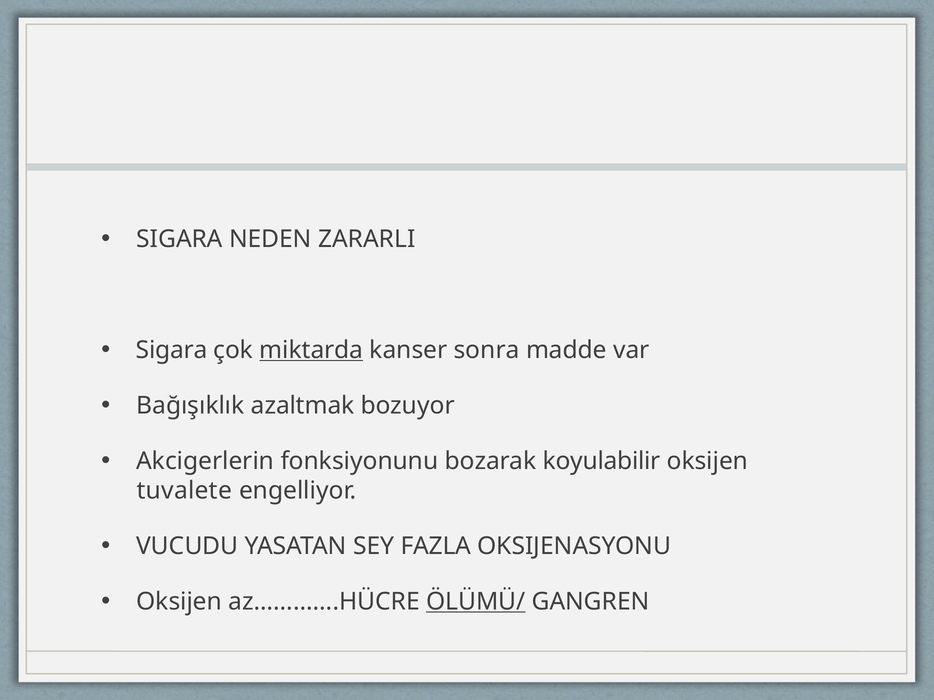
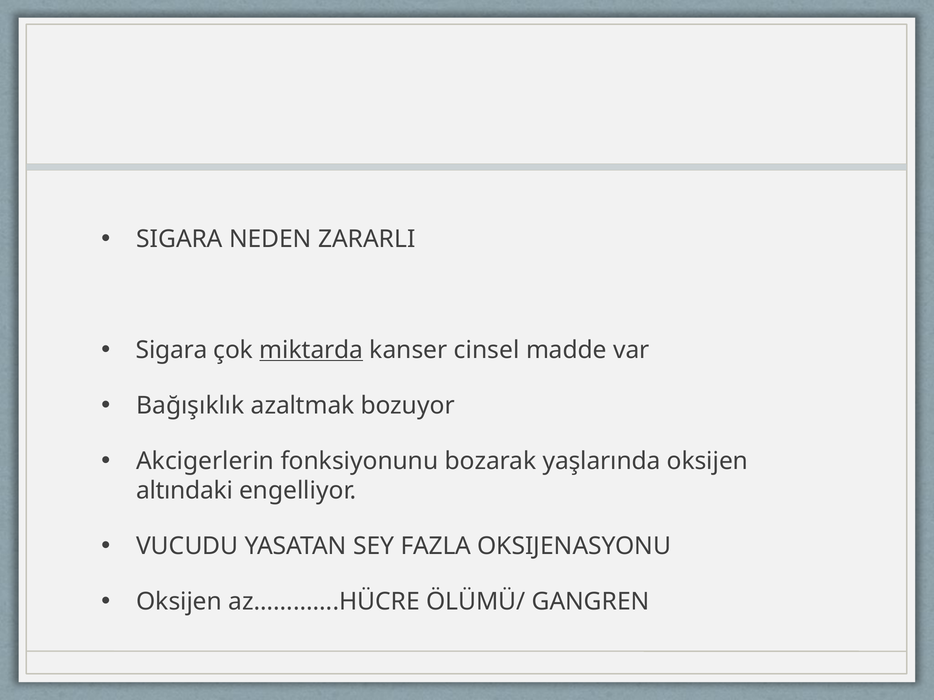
sonra: sonra -> cinsel
koyulabilir: koyulabilir -> yaşlarında
tuvalete: tuvalete -> altındaki
ÖLÜMÜ/ underline: present -> none
